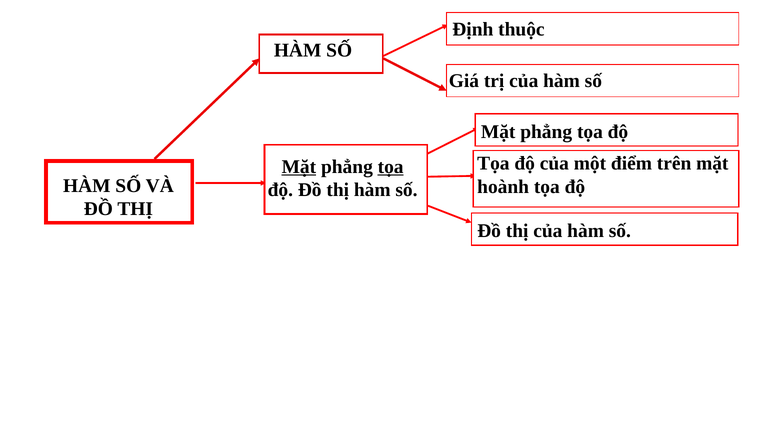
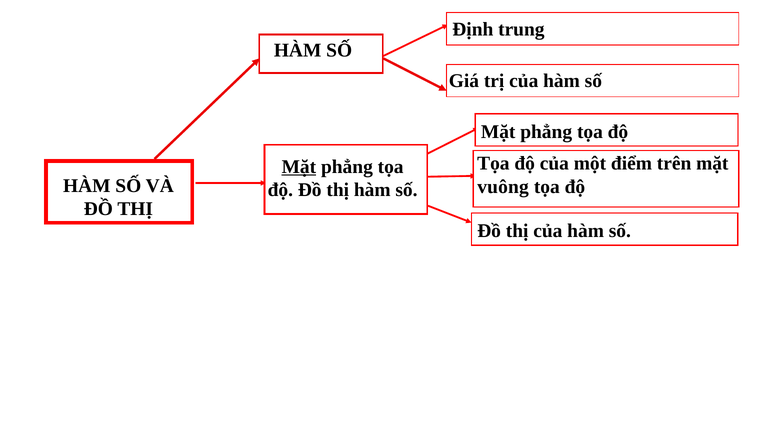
thuộc: thuộc -> trung
tọa at (391, 167) underline: present -> none
hoành: hoành -> vuông
